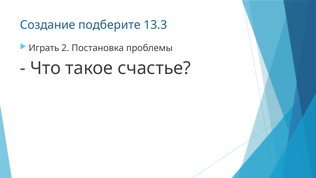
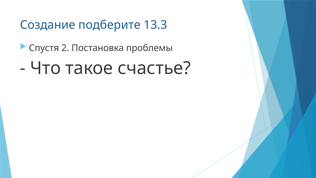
Играть: Играть -> Спустя
